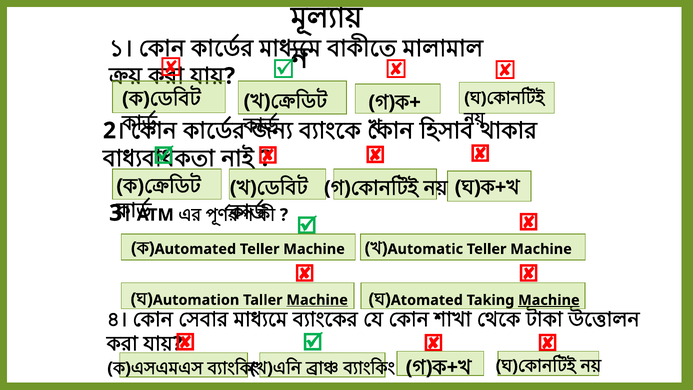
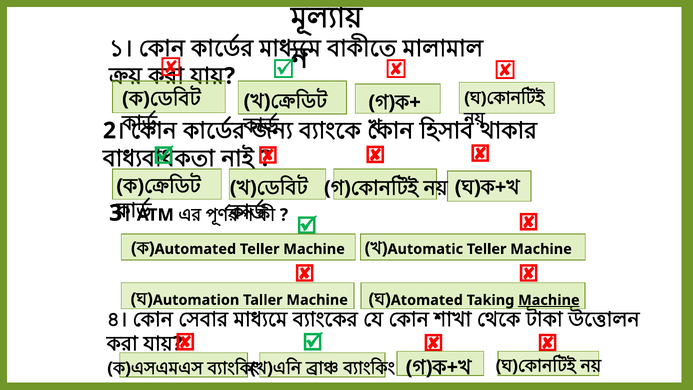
Machine at (317, 300) underline: present -> none
